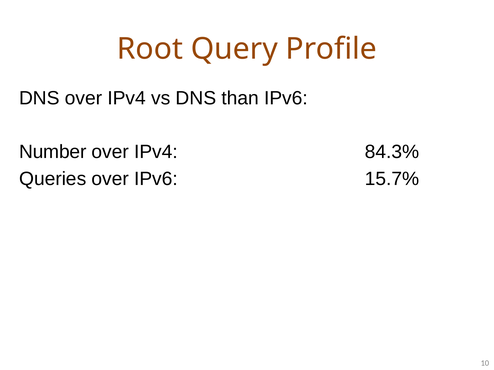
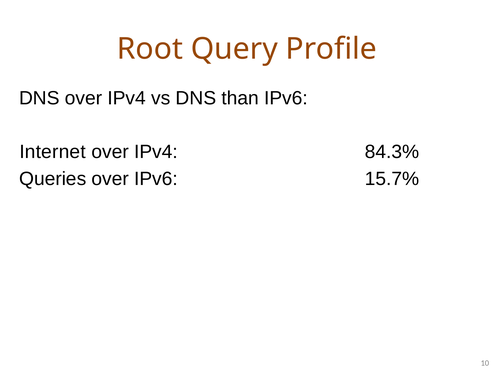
Number: Number -> Internet
